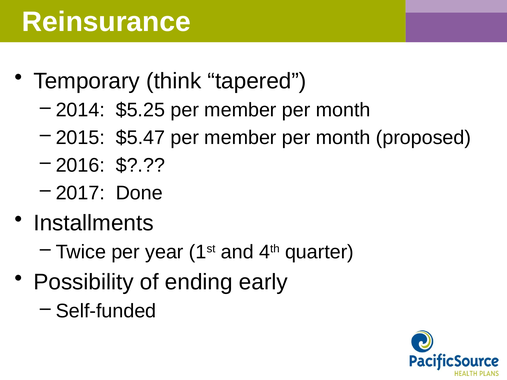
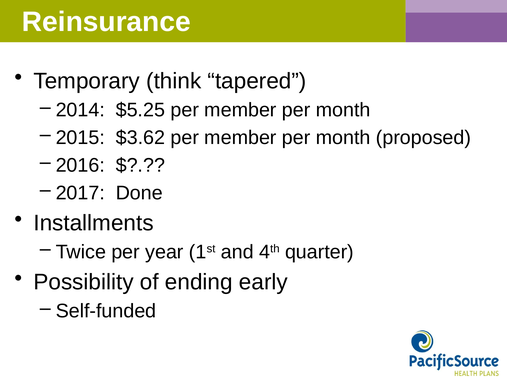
$5.47: $5.47 -> $3.62
